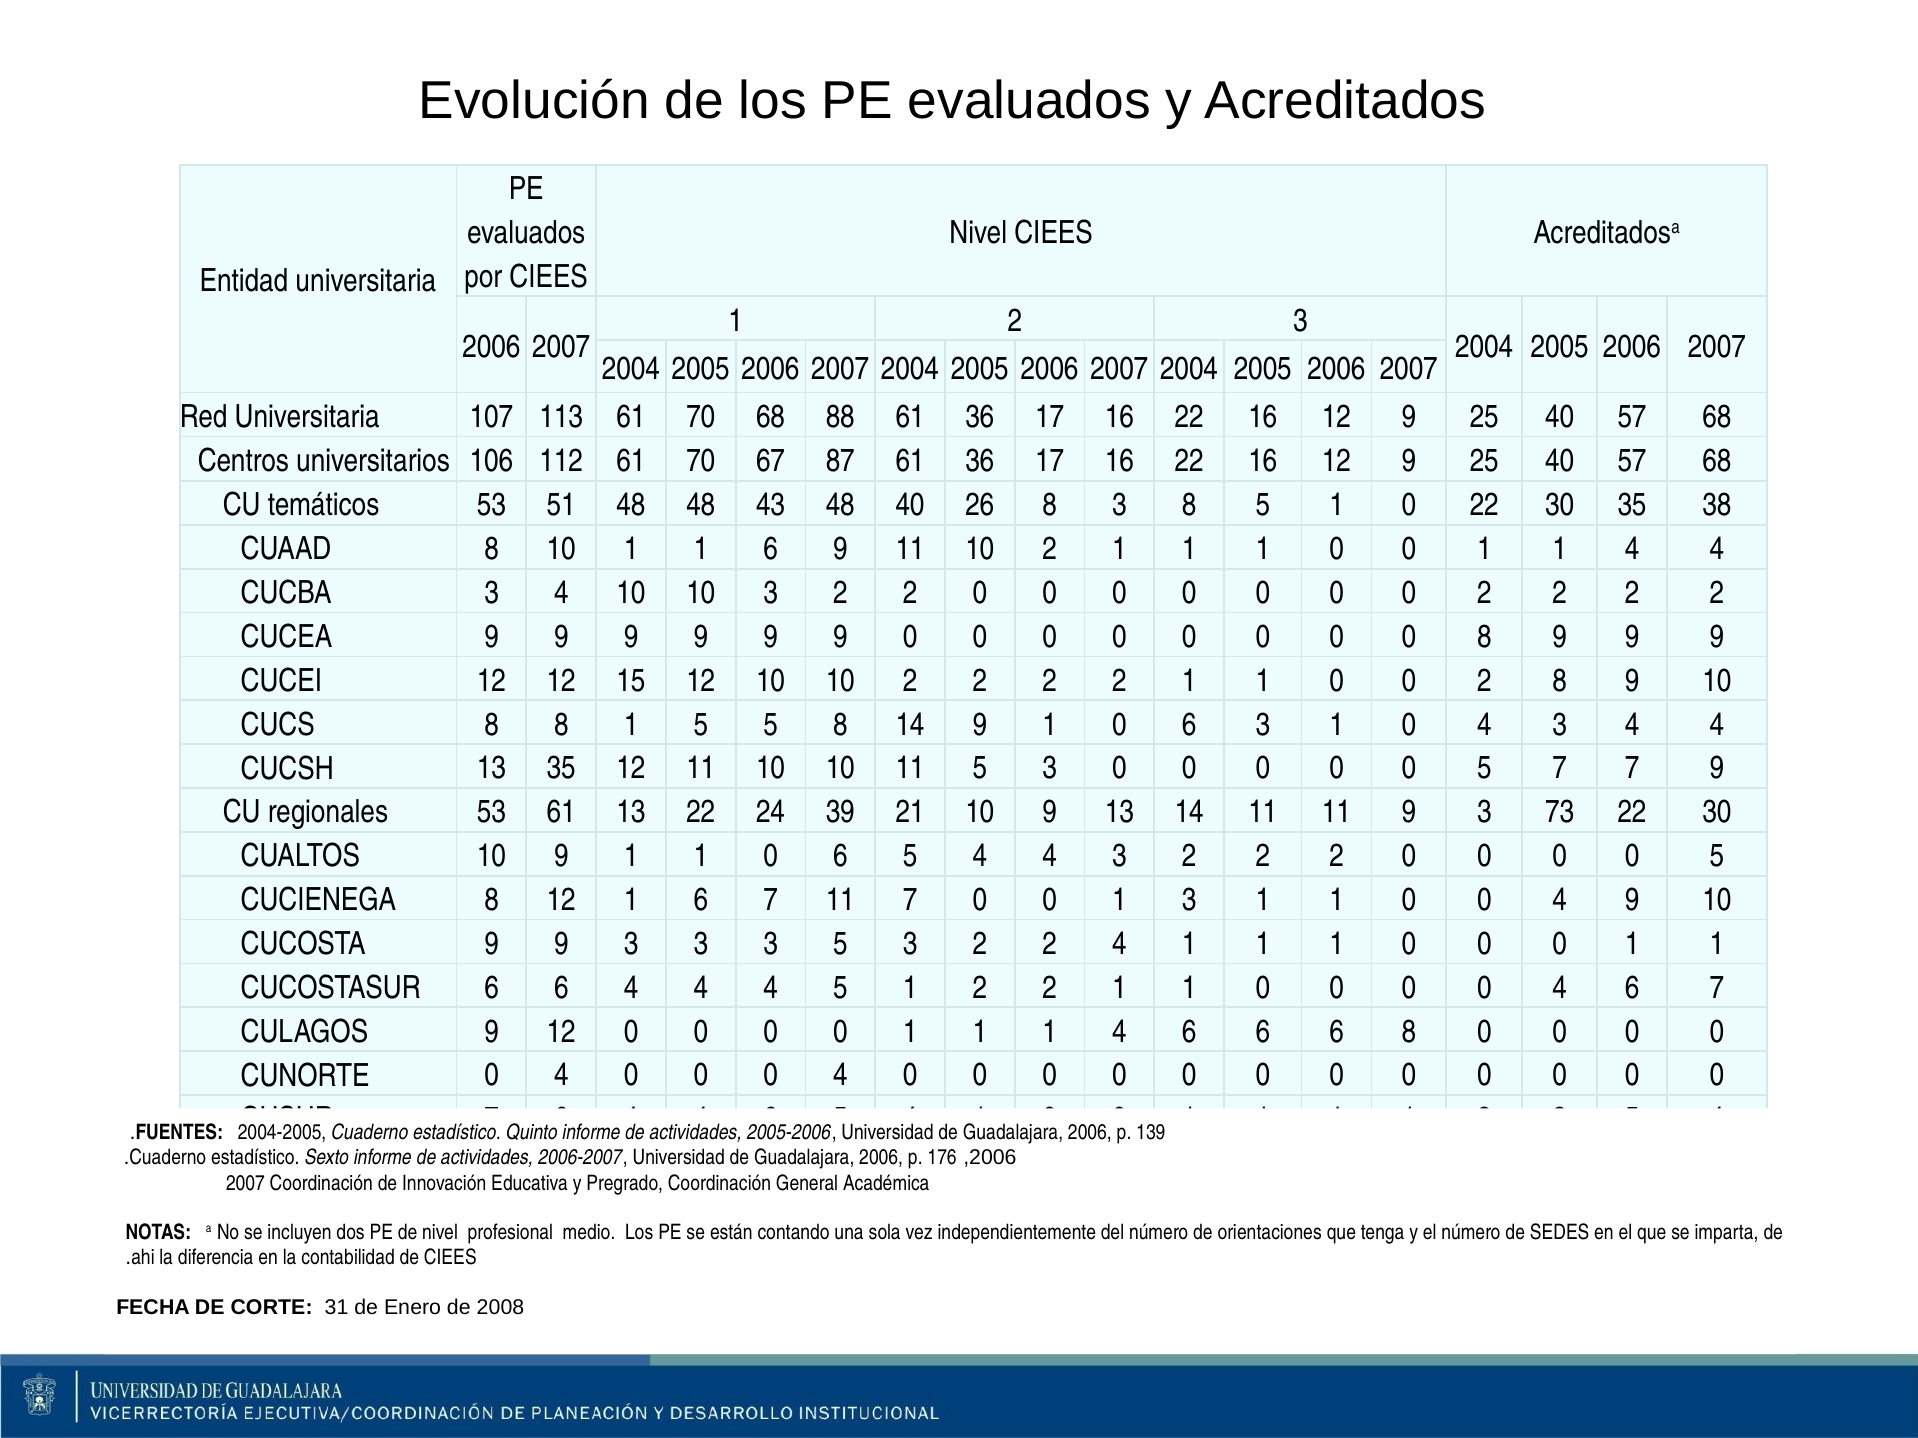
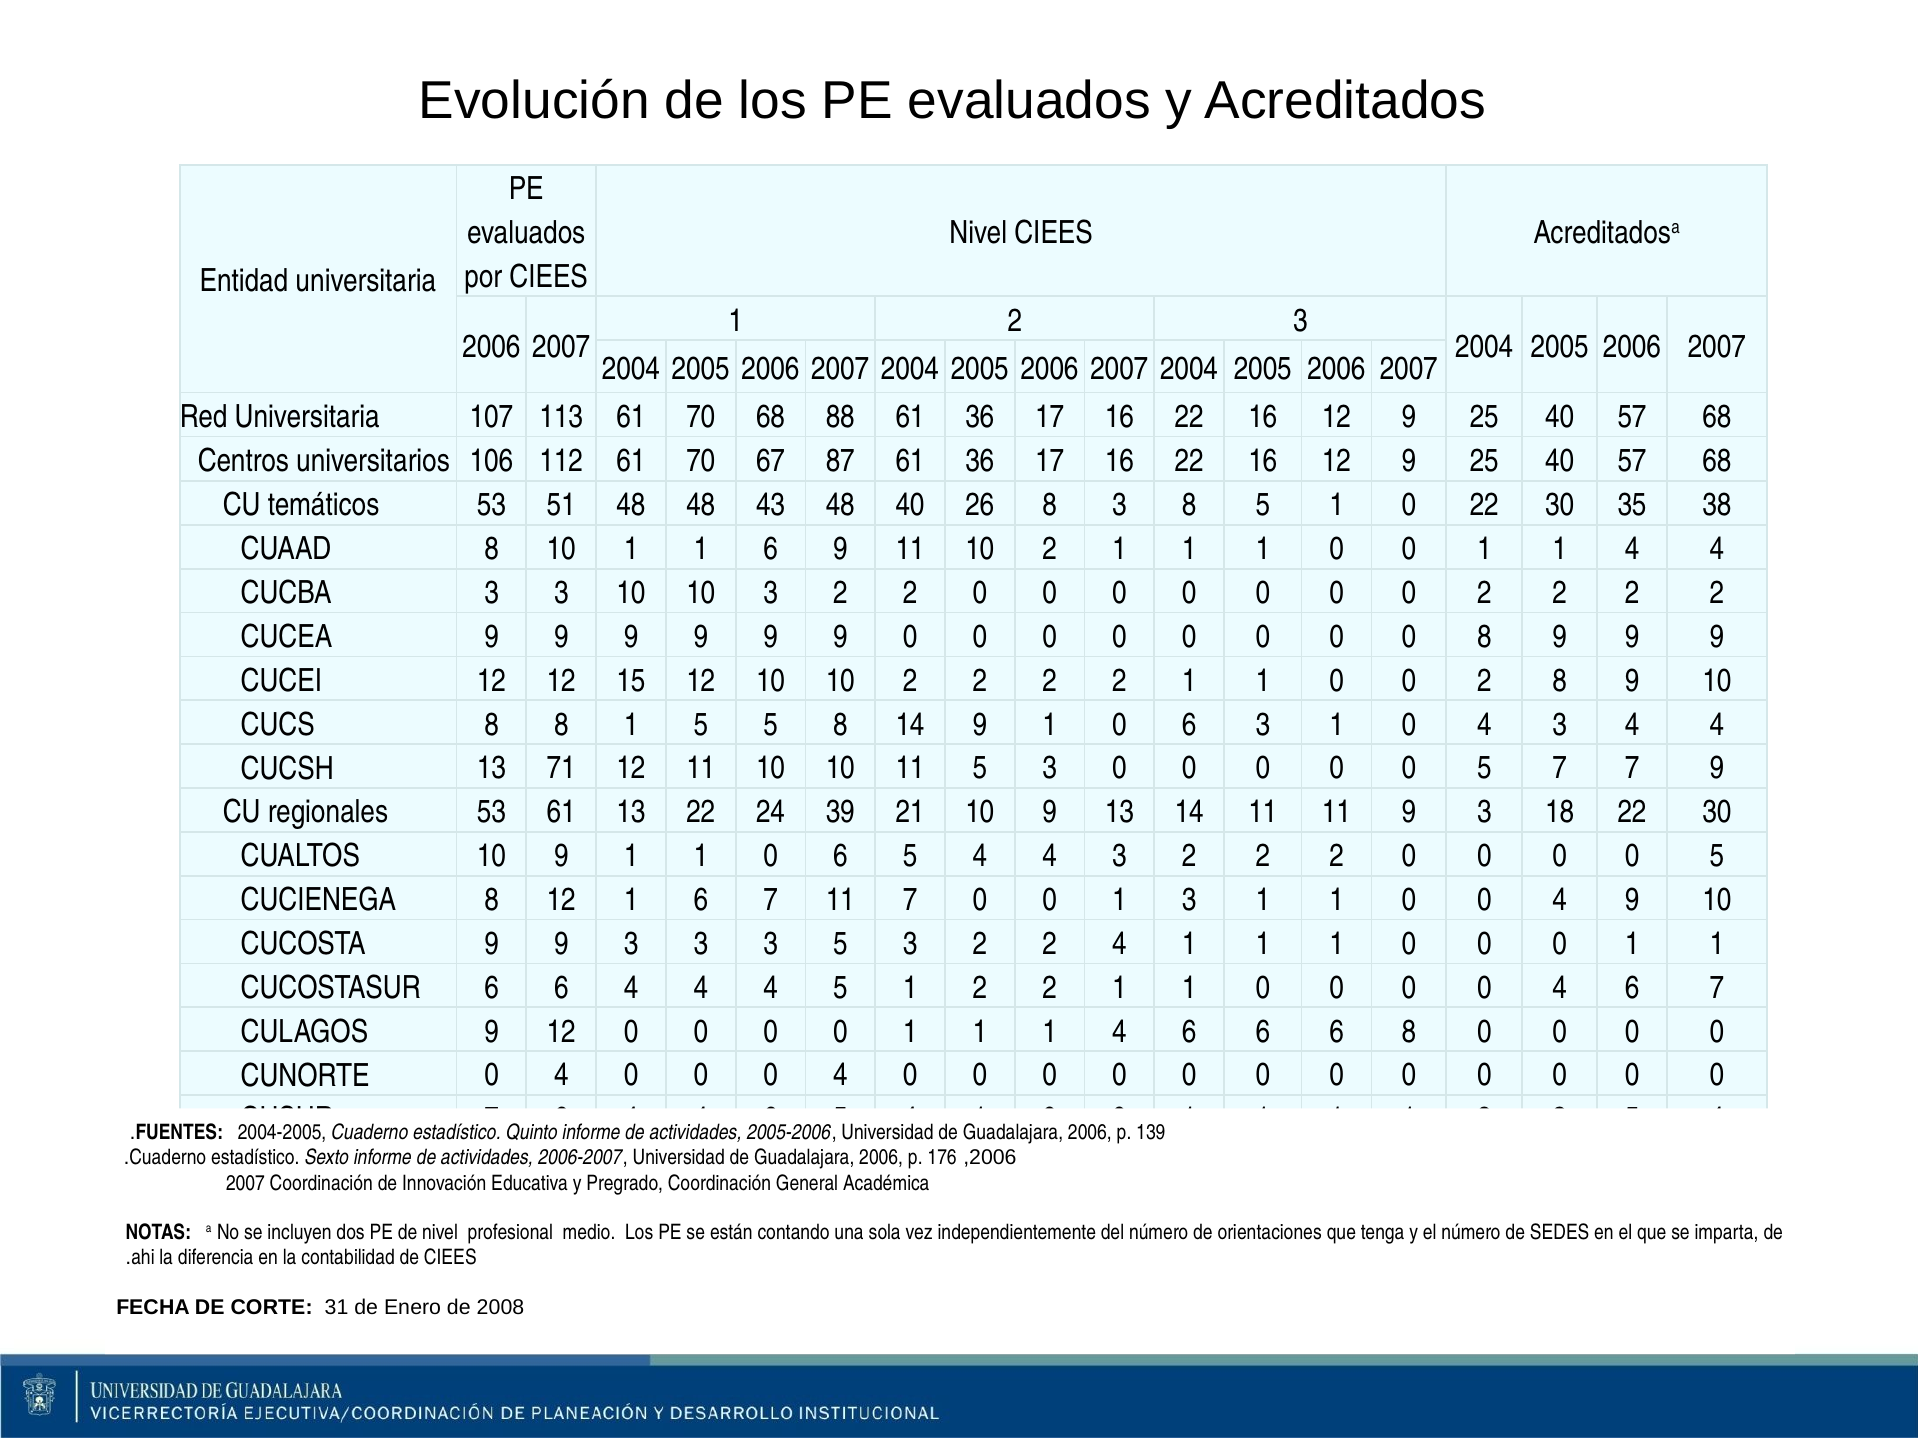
CUCBA 3 4: 4 -> 3
13 35: 35 -> 71
73: 73 -> 18
